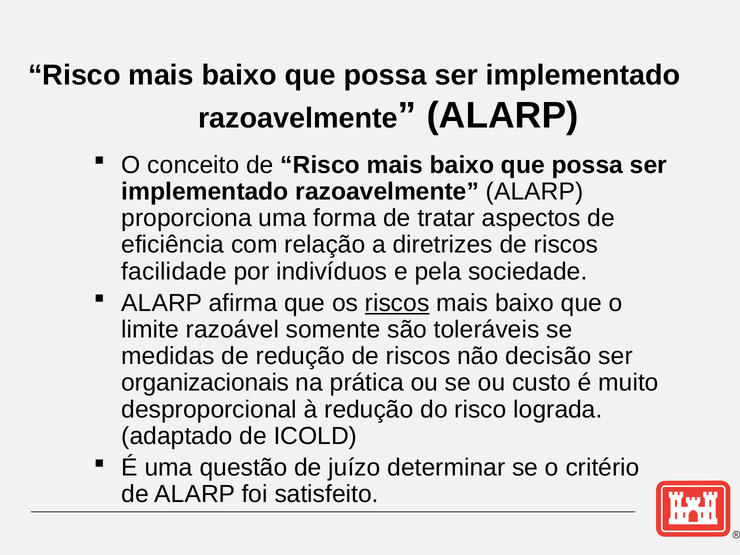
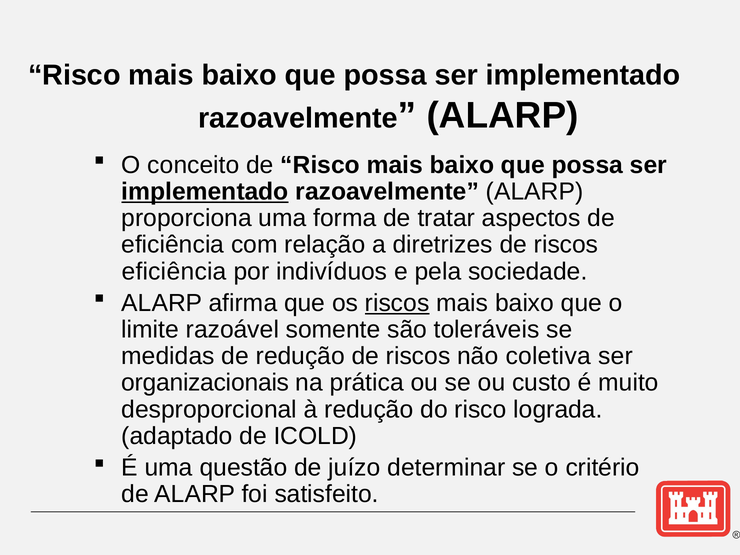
implementado at (205, 192) underline: none -> present
facilidade at (174, 271): facilidade -> eficiência
decisão: decisão -> coletiva
